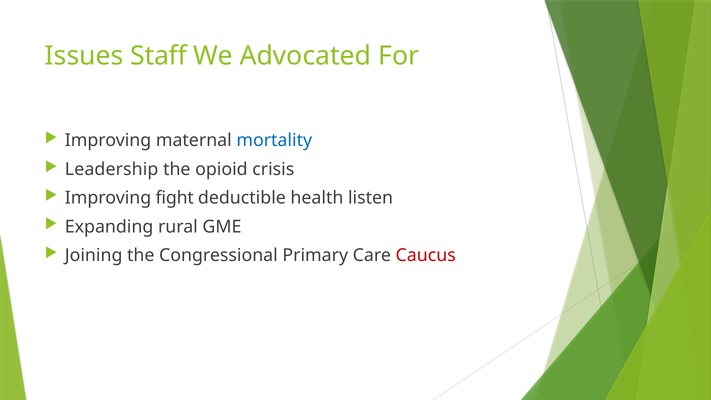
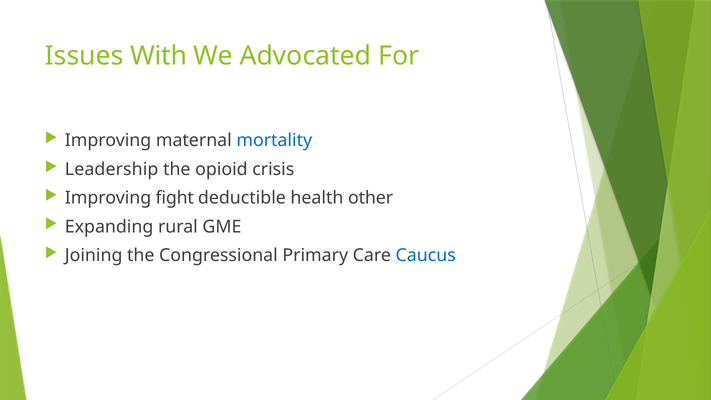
Staff: Staff -> With
listen: listen -> other
Caucus colour: red -> blue
